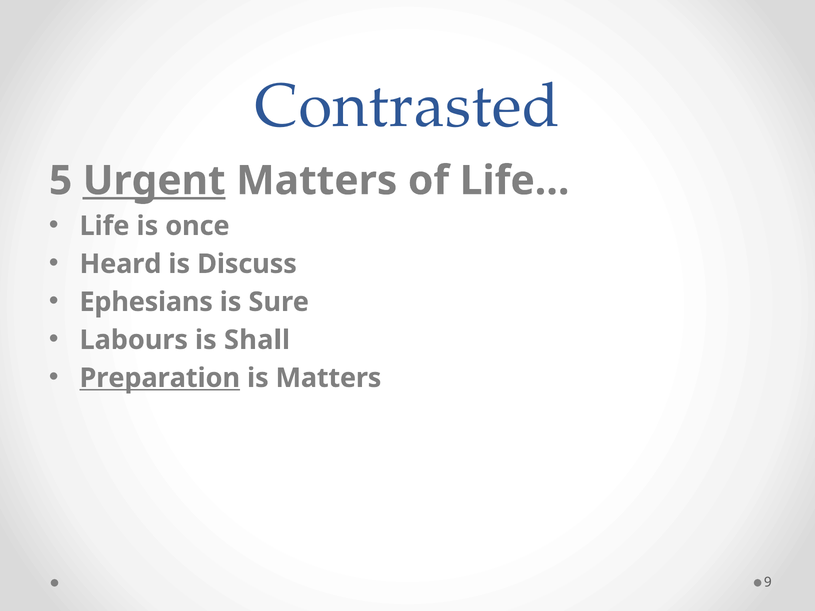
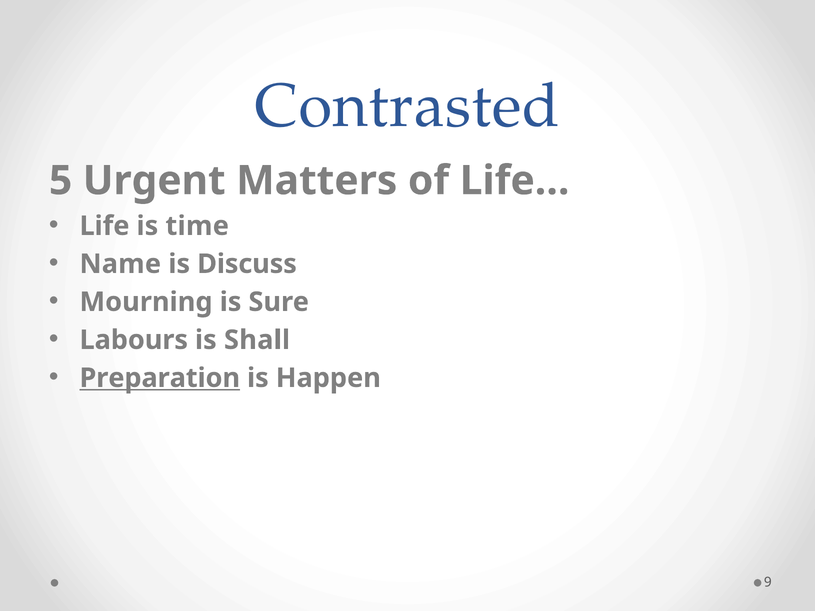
Urgent underline: present -> none
once: once -> time
Heard: Heard -> Name
Ephesians: Ephesians -> Mourning
is Matters: Matters -> Happen
